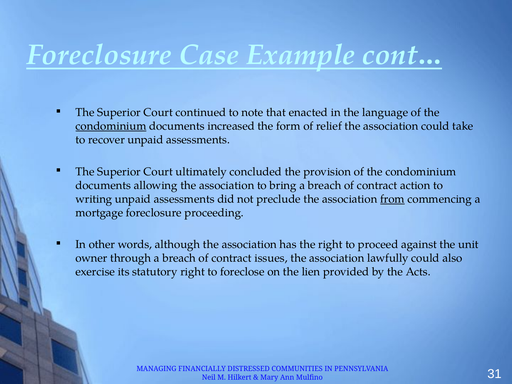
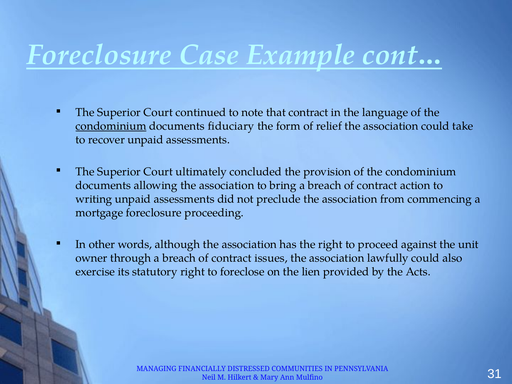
that enacted: enacted -> contract
increased: increased -> fiduciary
from underline: present -> none
